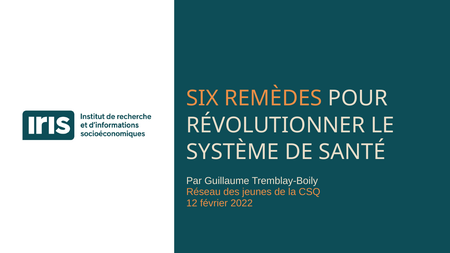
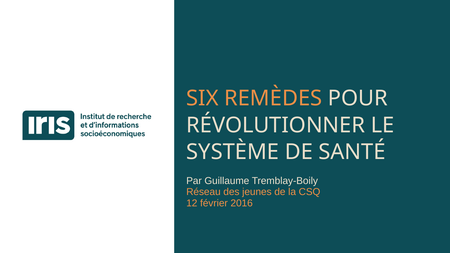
2022: 2022 -> 2016
